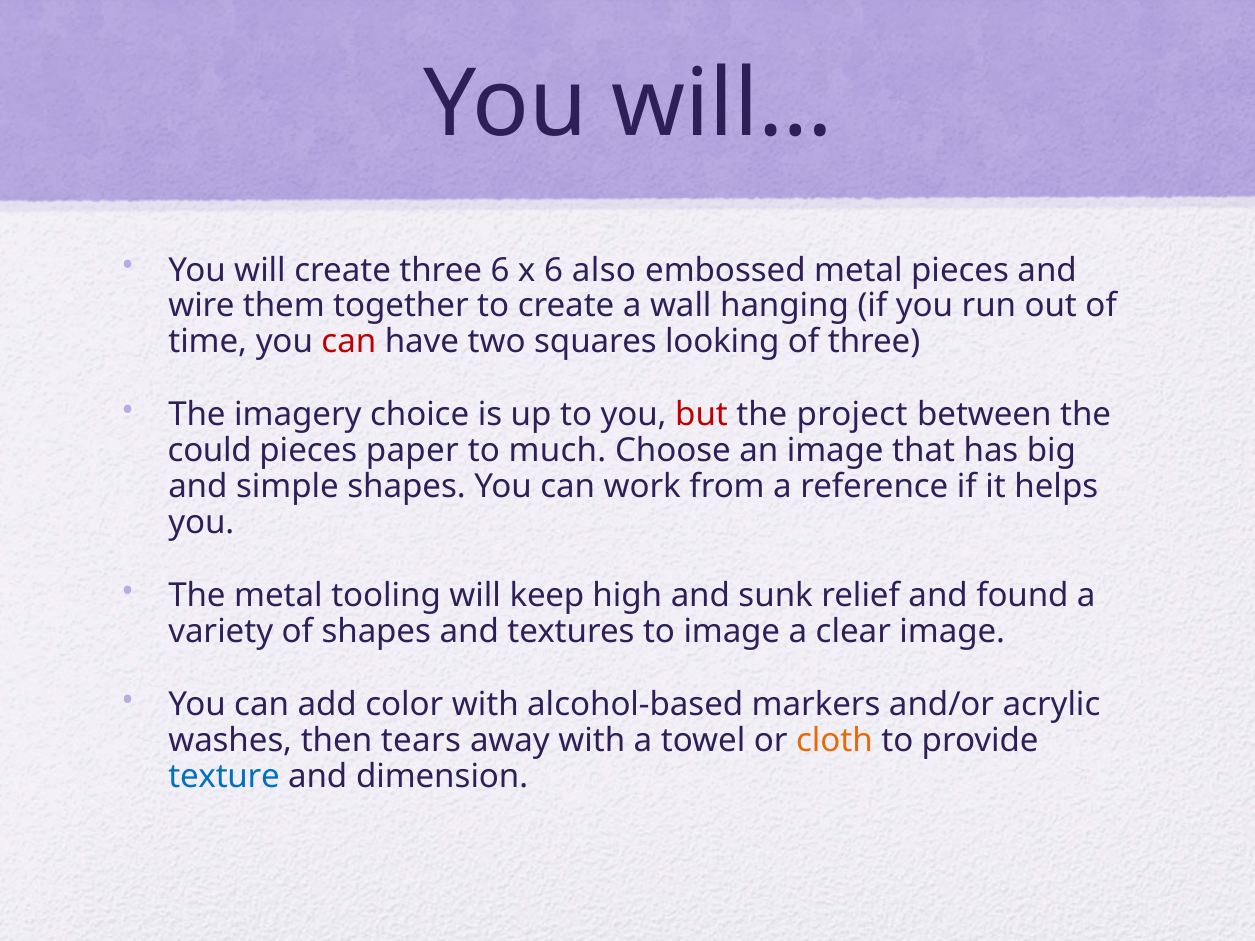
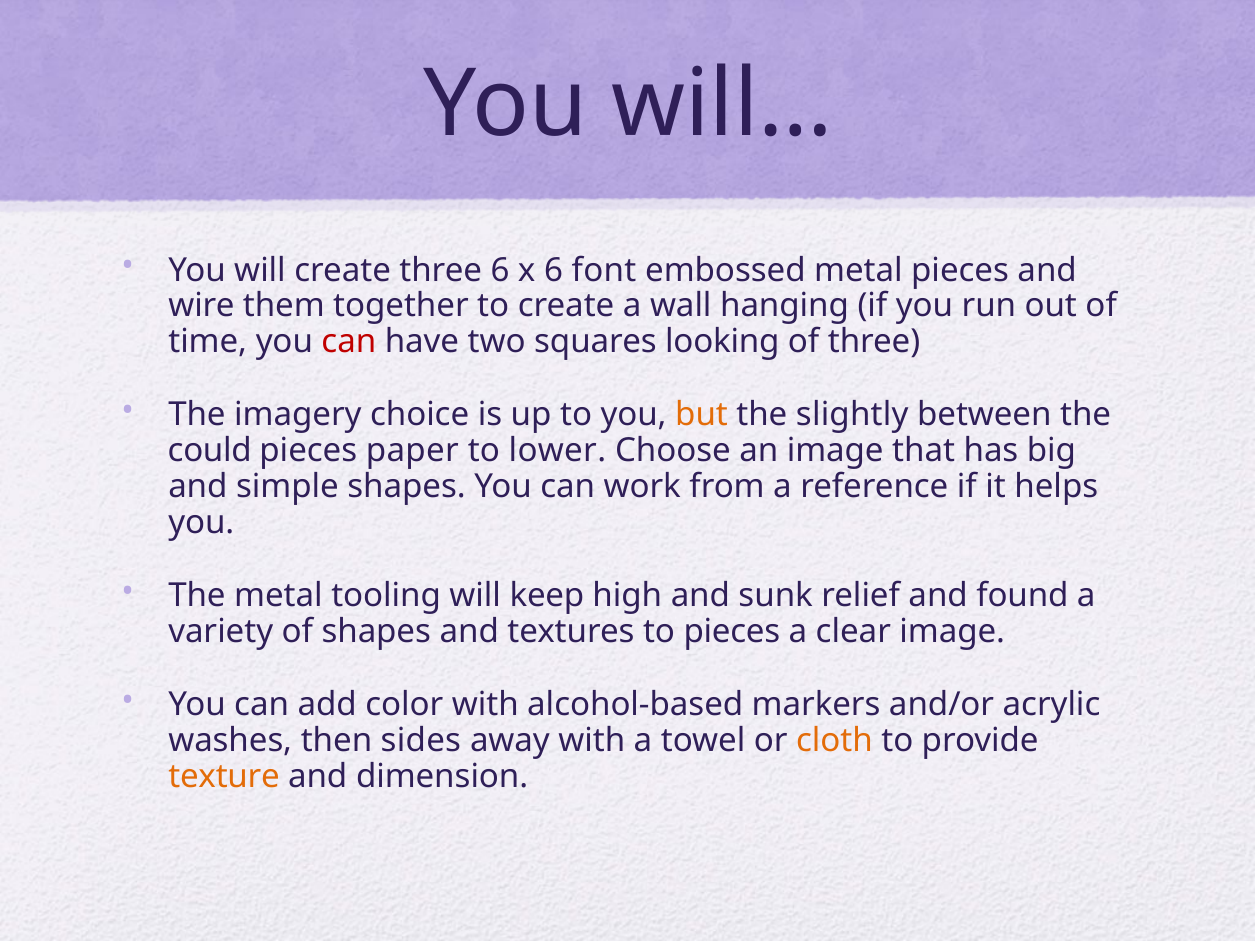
also: also -> font
but colour: red -> orange
project: project -> slightly
much: much -> lower
to image: image -> pieces
tears: tears -> sides
texture colour: blue -> orange
